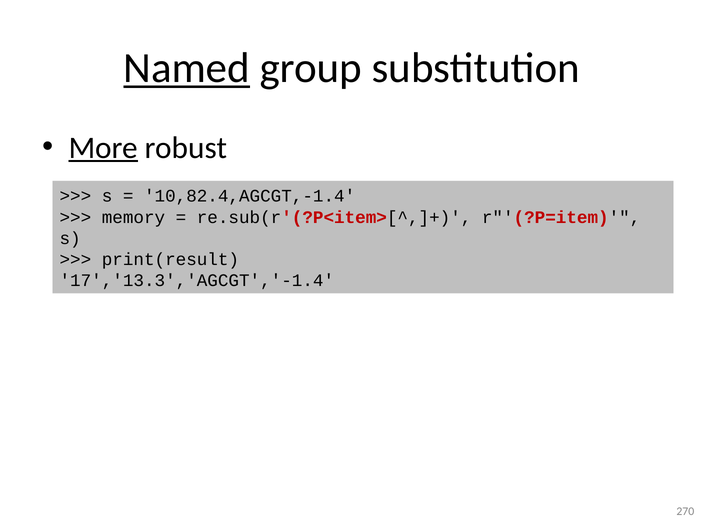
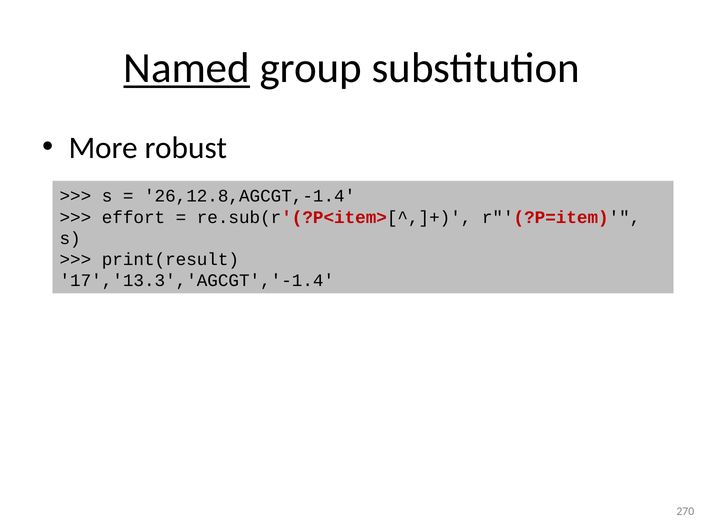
More underline: present -> none
10,82.4,AGCGT,-1.4: 10,82.4,AGCGT,-1.4 -> 26,12.8,AGCGT,-1.4
memory: memory -> effort
